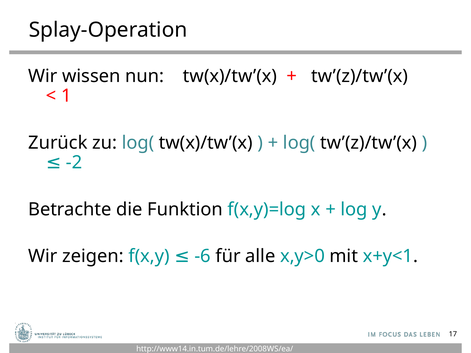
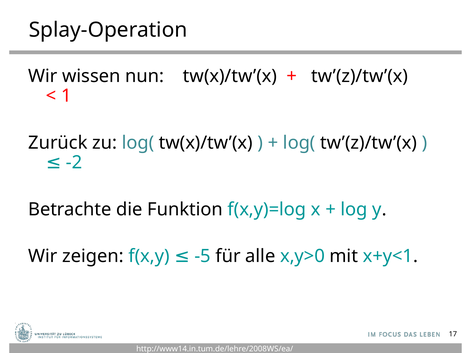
-6: -6 -> -5
